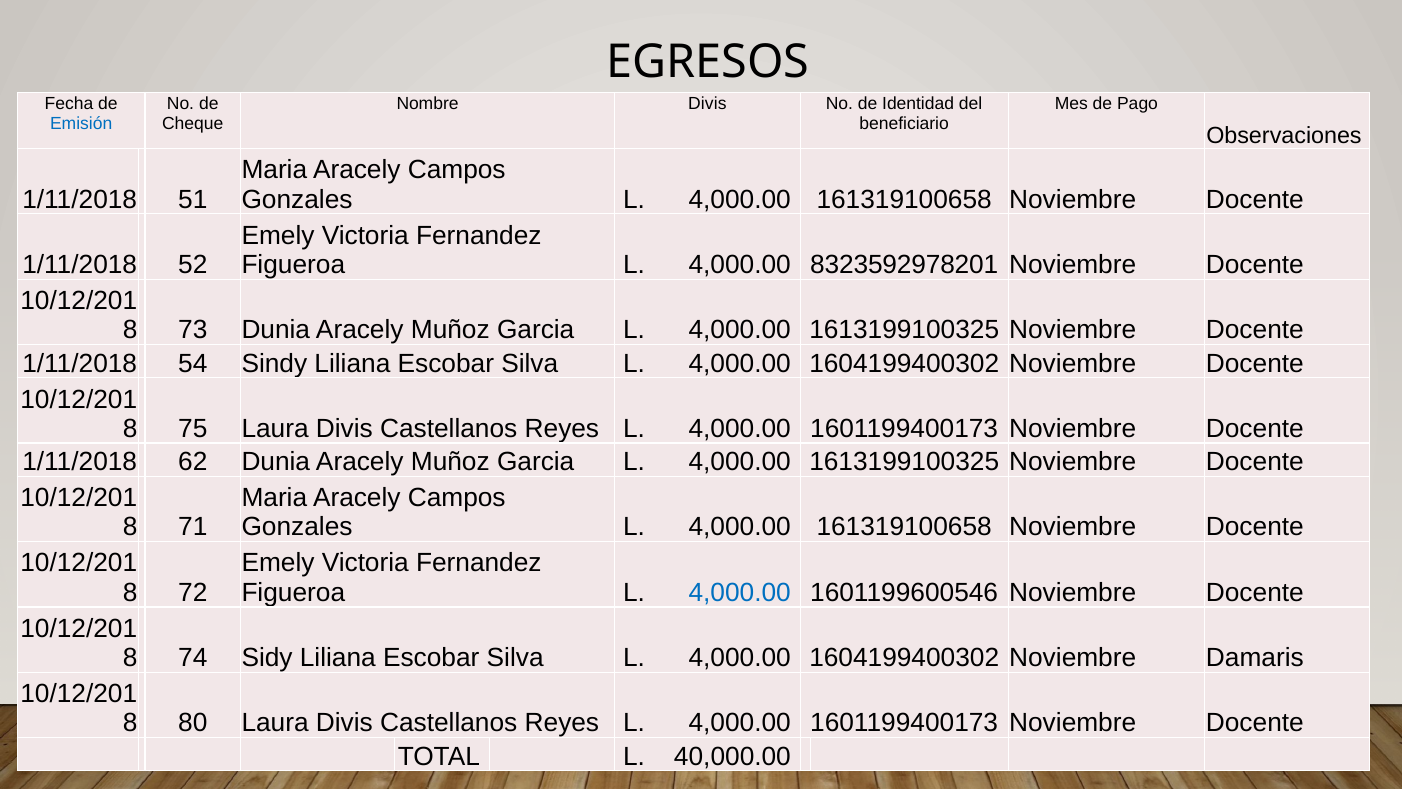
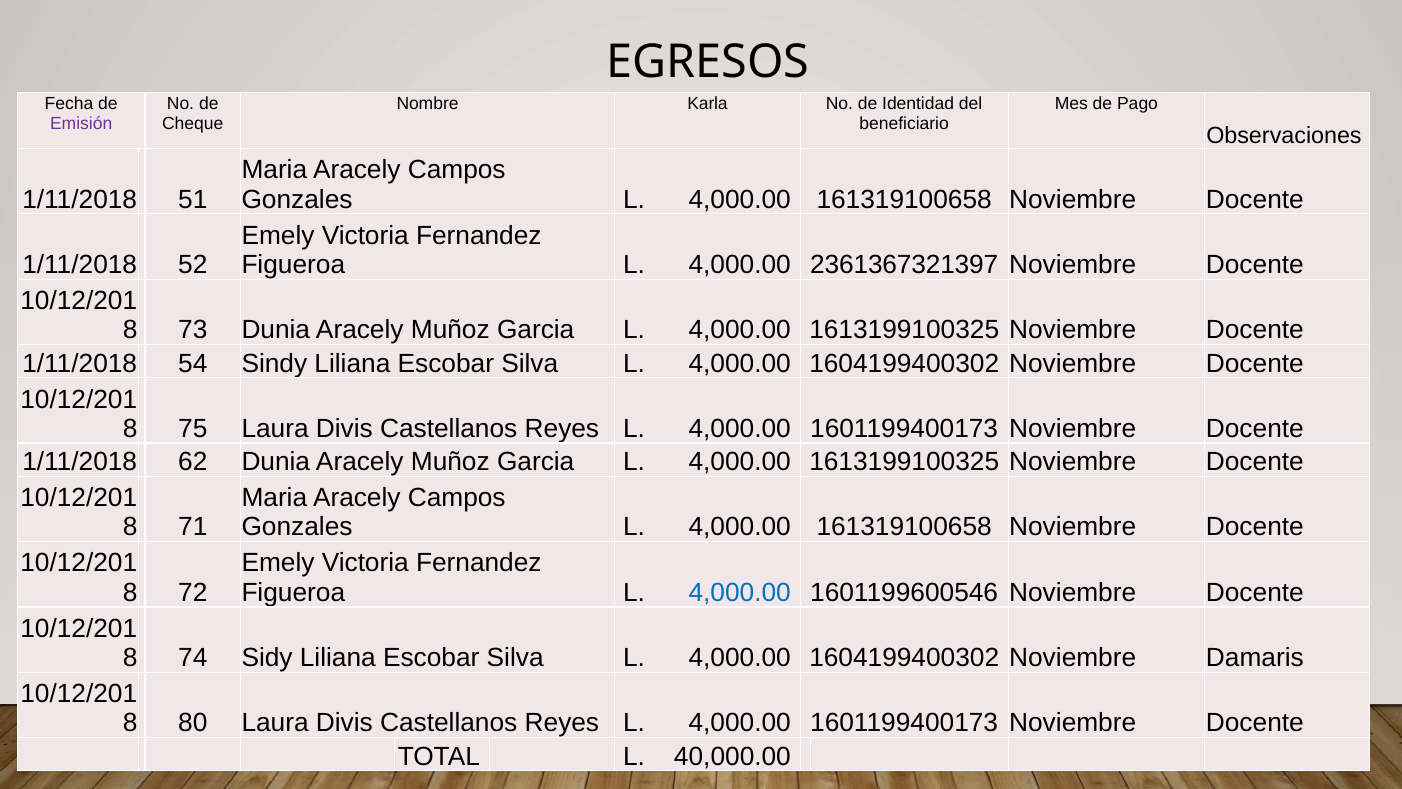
Nombre Divis: Divis -> Karla
Emisión colour: blue -> purple
8323592978201: 8323592978201 -> 2361367321397
